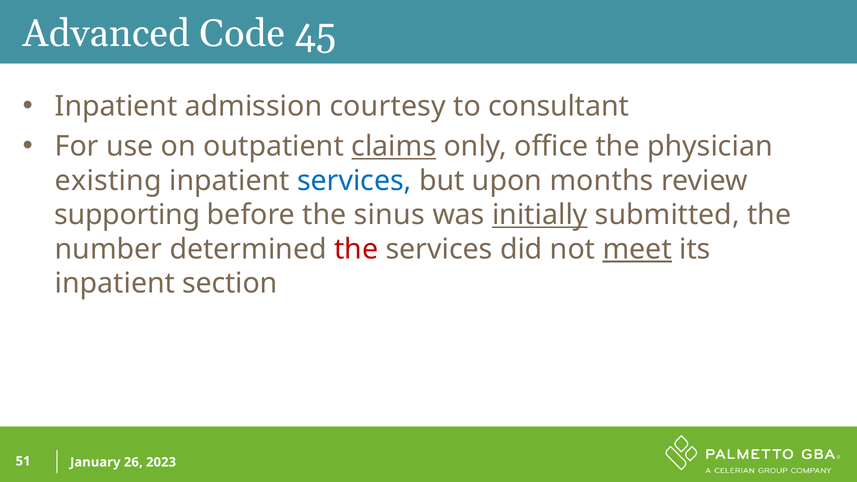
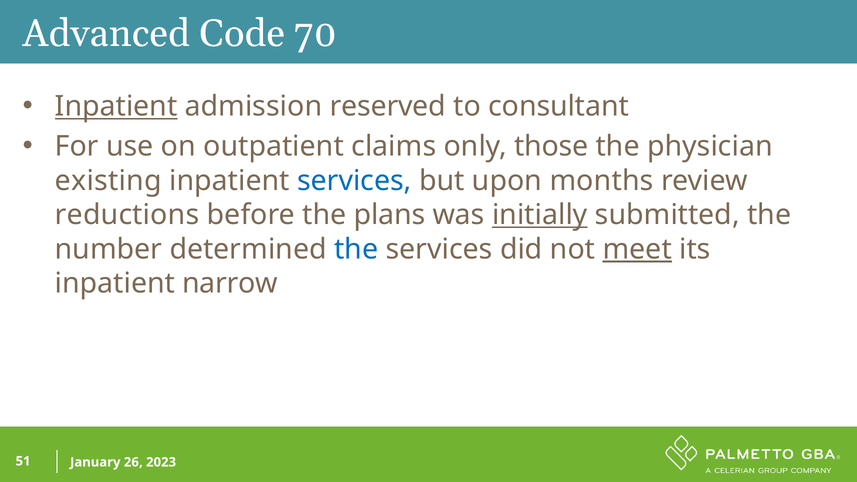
45: 45 -> 70
Inpatient at (116, 106) underline: none -> present
courtesy: courtesy -> reserved
claims underline: present -> none
office: office -> those
supporting: supporting -> reductions
sinus: sinus -> plans
the at (356, 249) colour: red -> blue
section: section -> narrow
